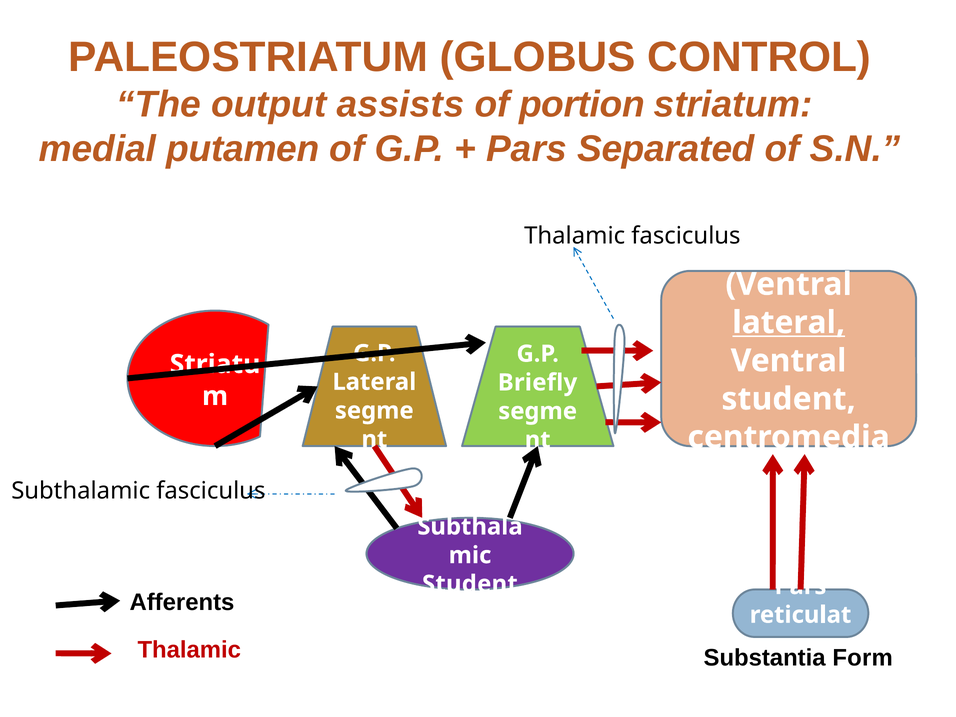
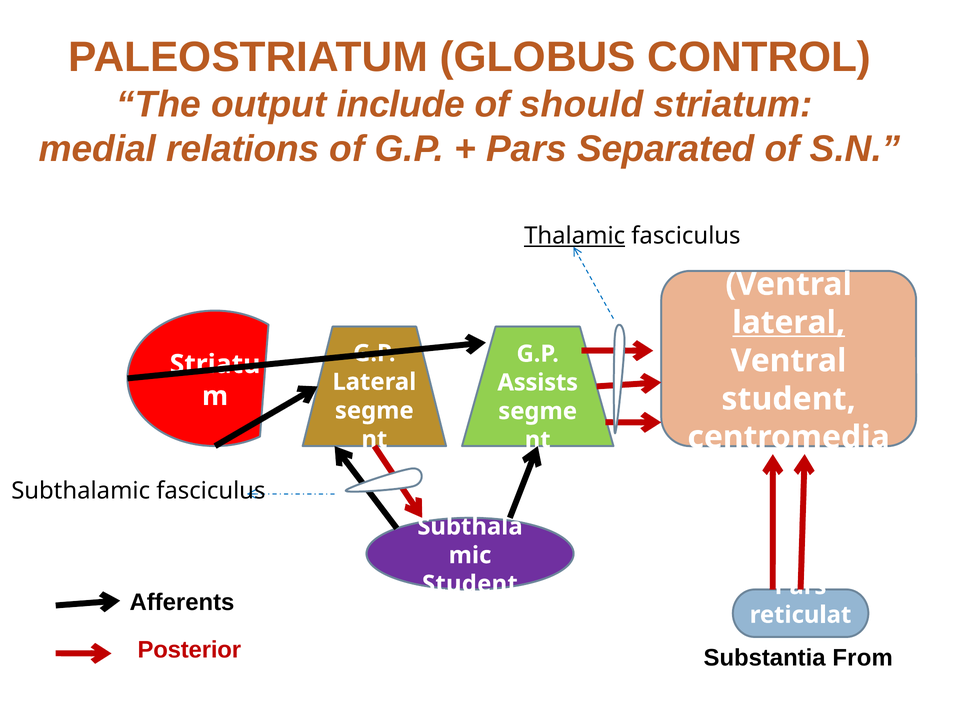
assists: assists -> include
portion: portion -> should
putamen: putamen -> relations
Thalamic at (575, 236) underline: none -> present
Briefly: Briefly -> Assists
Thalamic at (189, 650): Thalamic -> Posterior
Form: Form -> From
